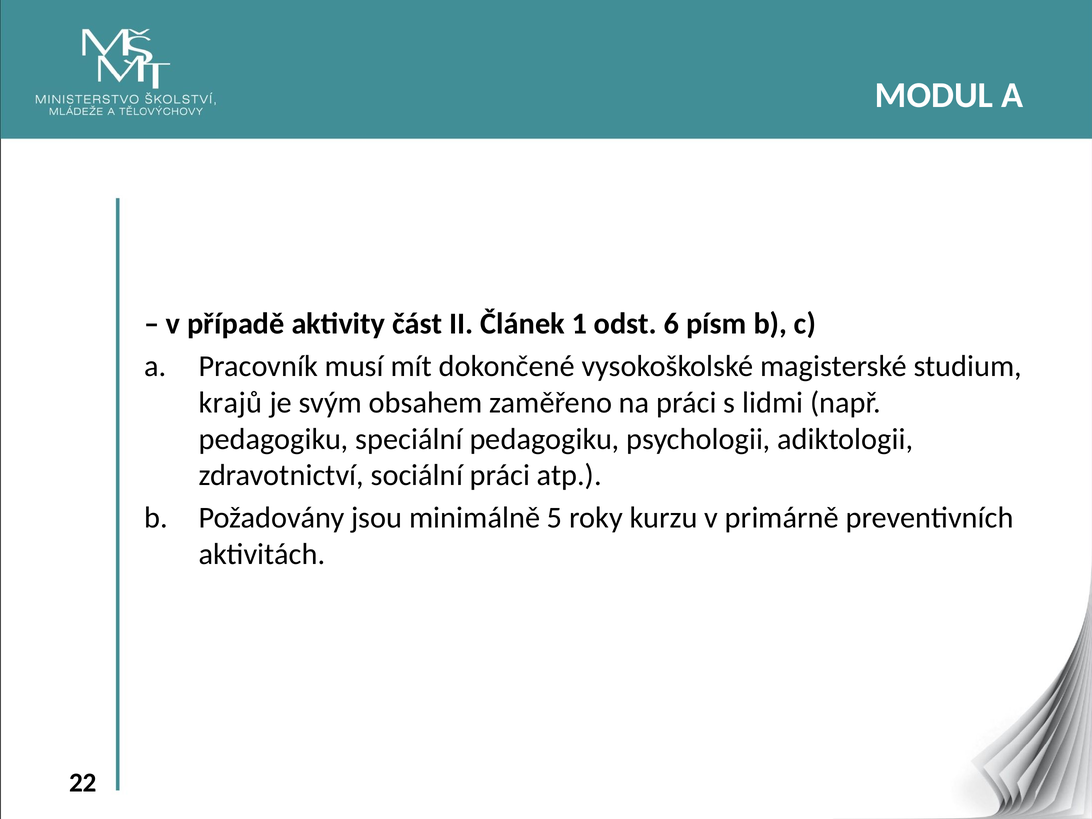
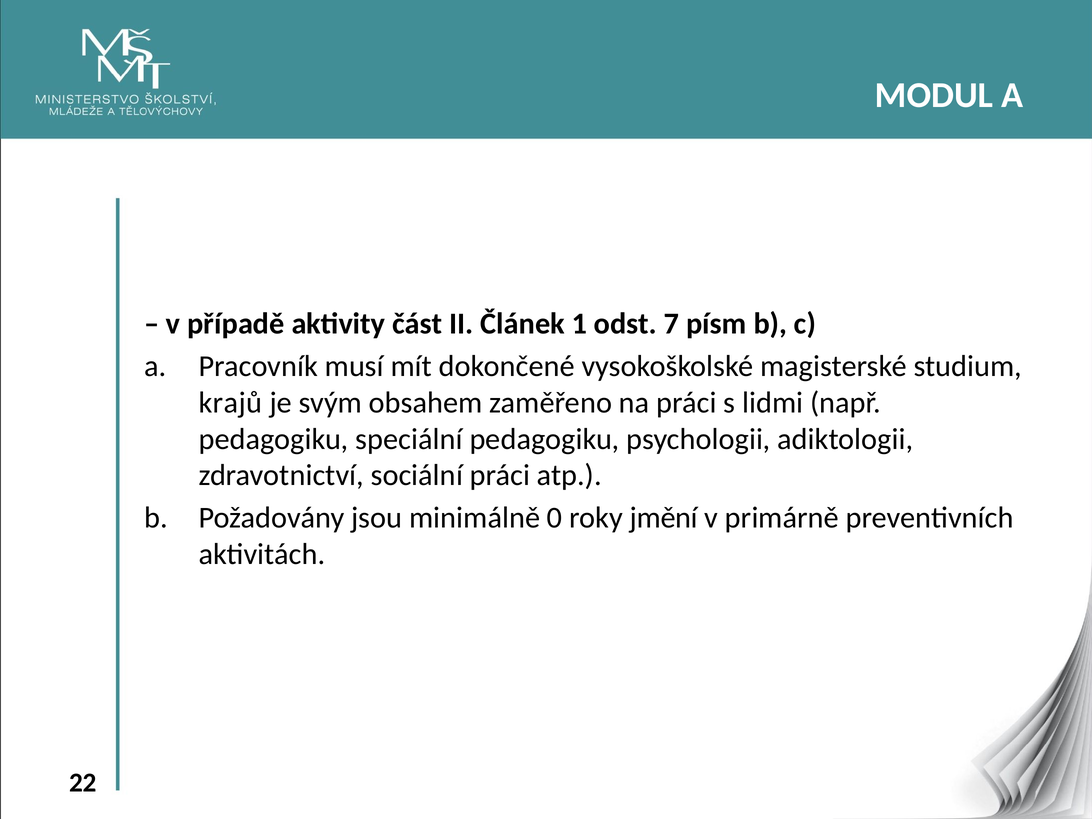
6: 6 -> 7
5: 5 -> 0
kurzu: kurzu -> jmění
